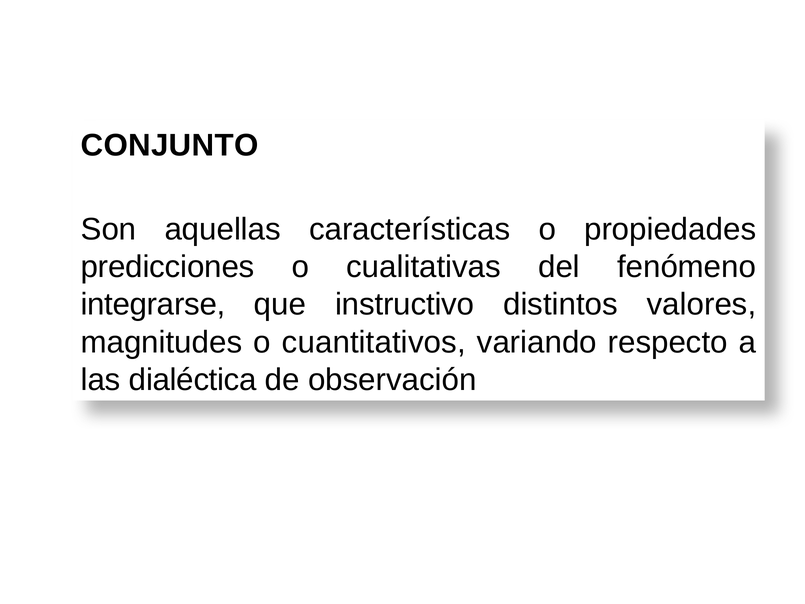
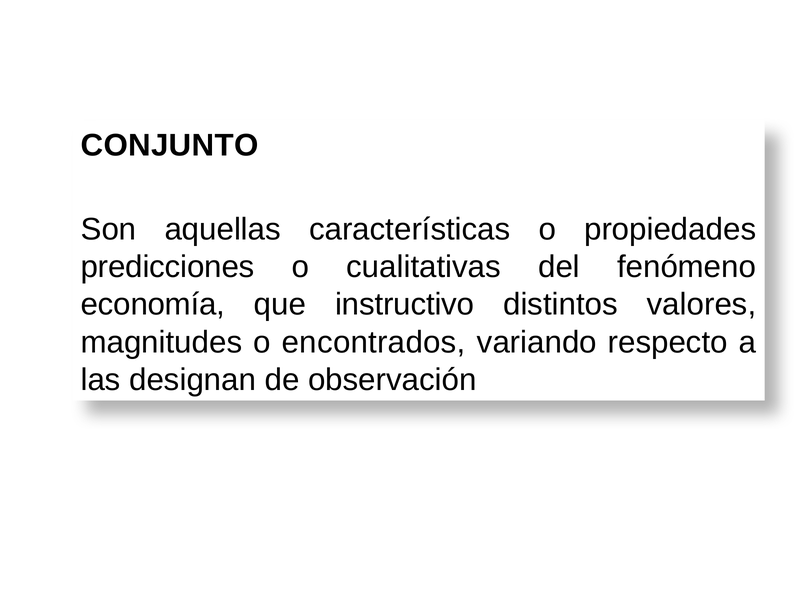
integrarse: integrarse -> economía
cuantitativos: cuantitativos -> encontrados
dialéctica: dialéctica -> designan
